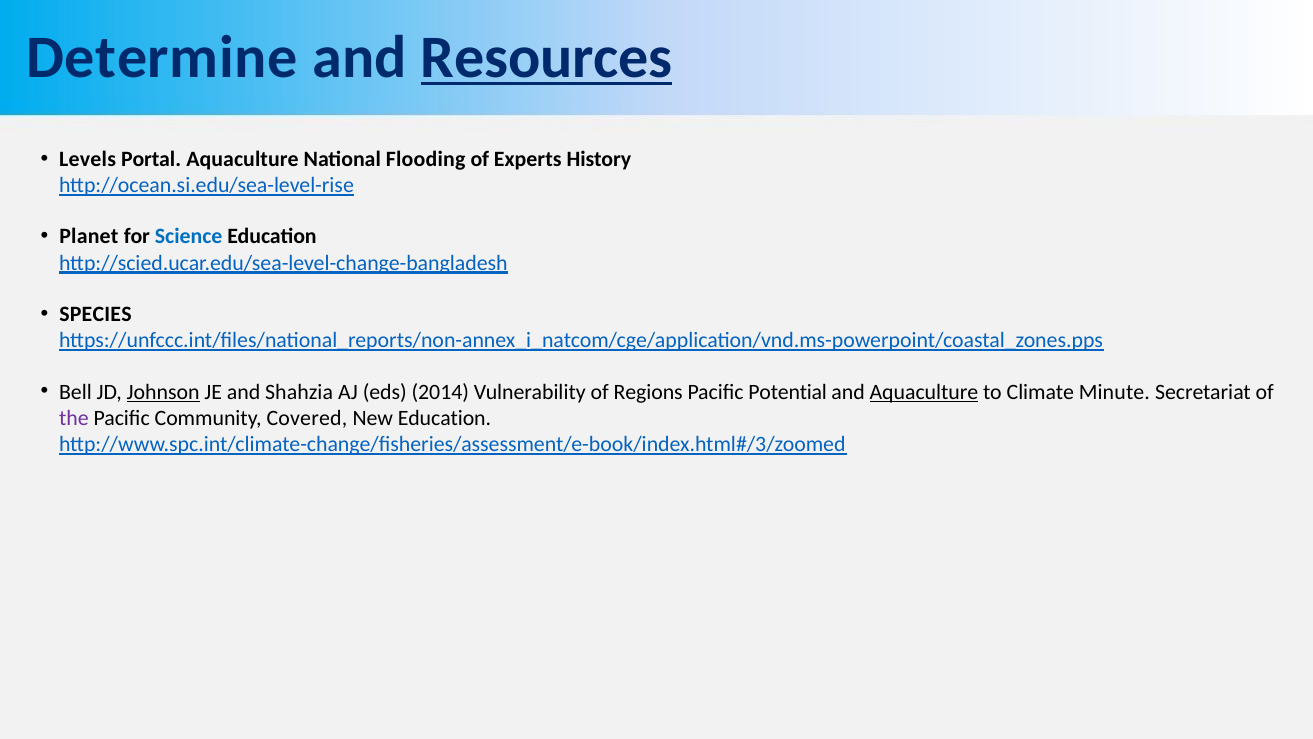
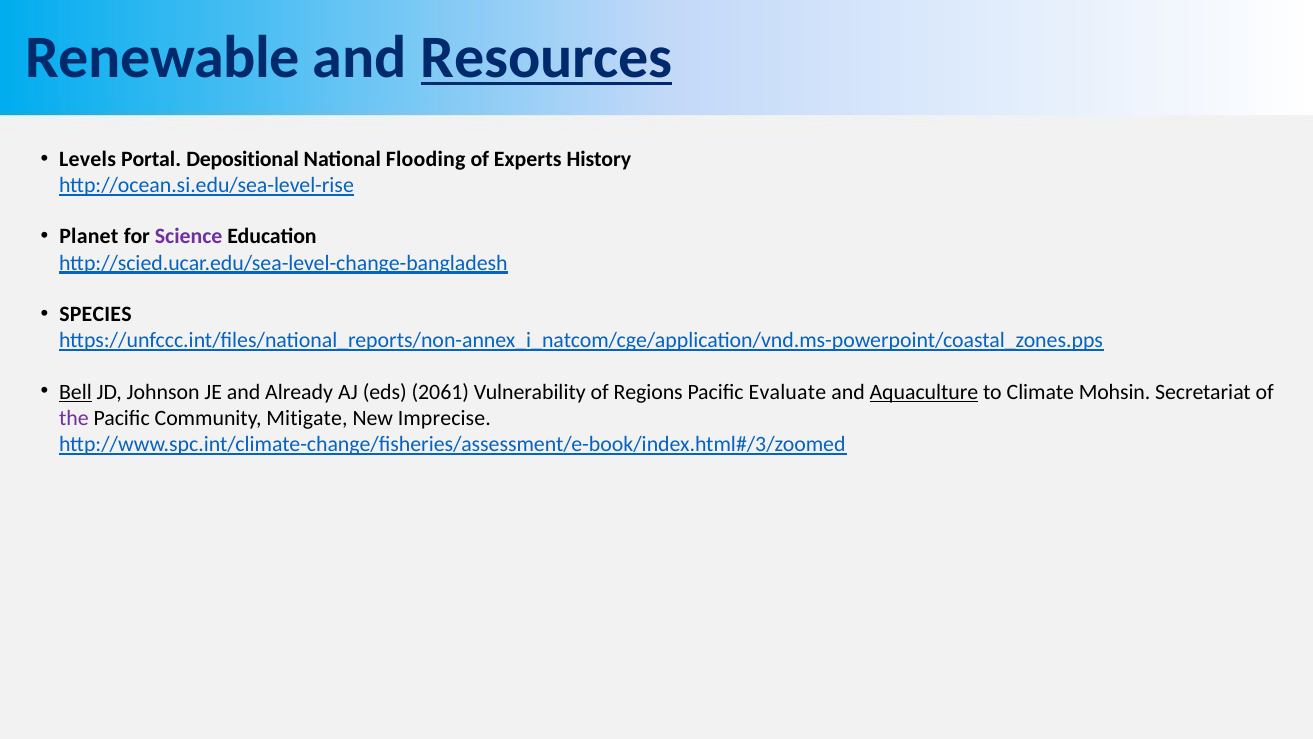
Determine: Determine -> Renewable
Portal Aquaculture: Aquaculture -> Depositional
Science colour: blue -> purple
Bell underline: none -> present
Johnson underline: present -> none
Shahzia: Shahzia -> Already
2014: 2014 -> 2061
Potential: Potential -> Evaluate
Minute: Minute -> Mohsin
Covered: Covered -> Mitigate
New Education: Education -> Imprecise
